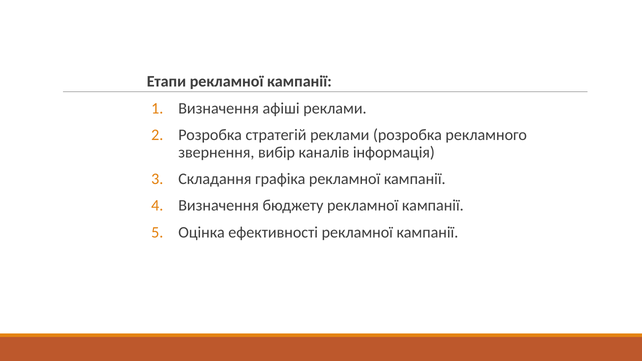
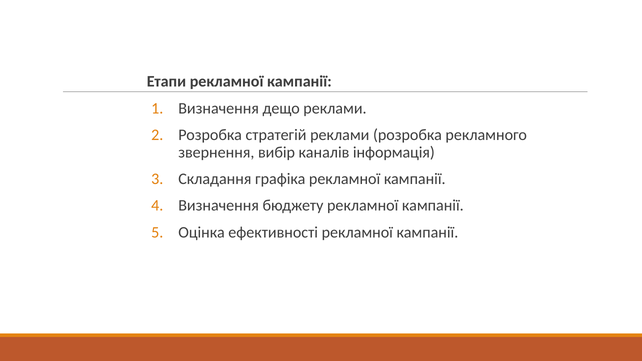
афіші: афіші -> дещо
